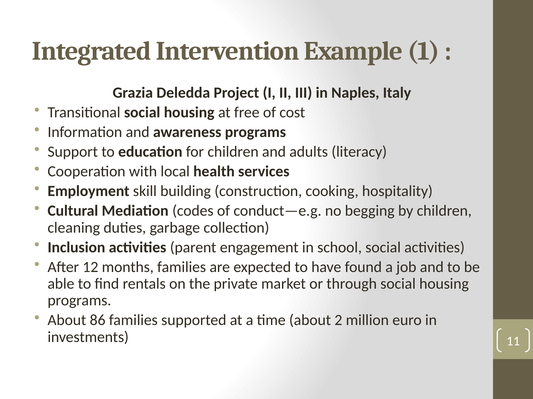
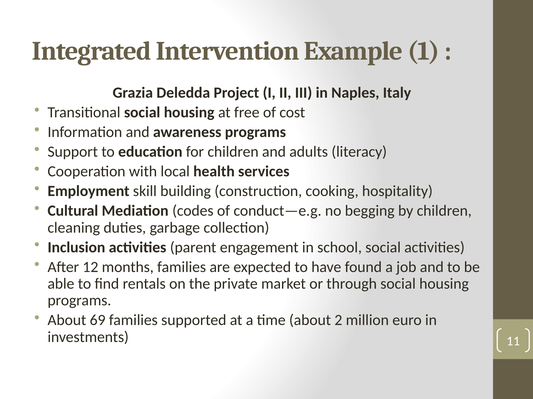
86: 86 -> 69
